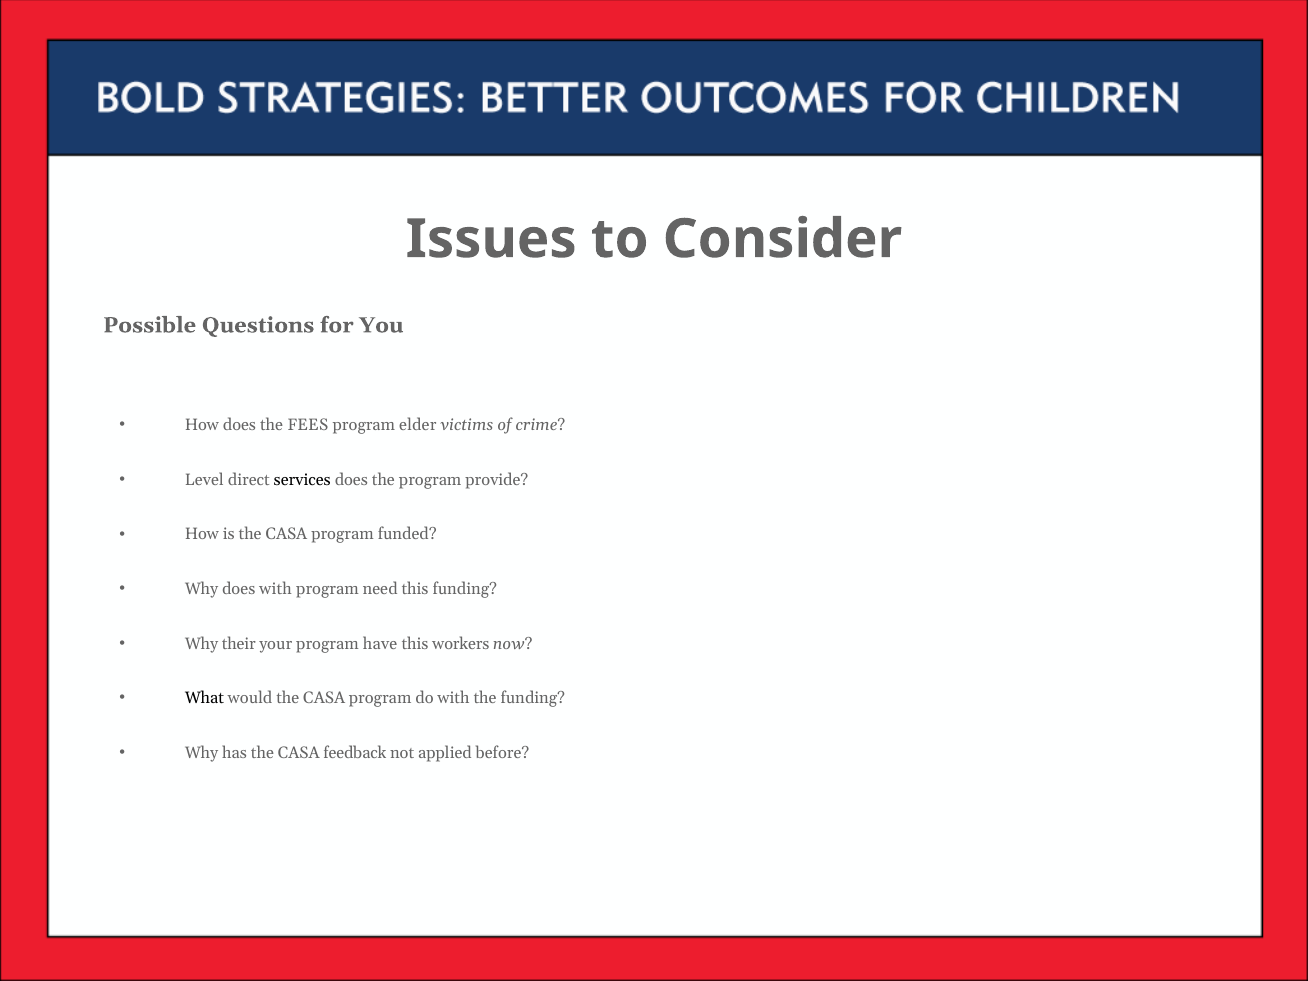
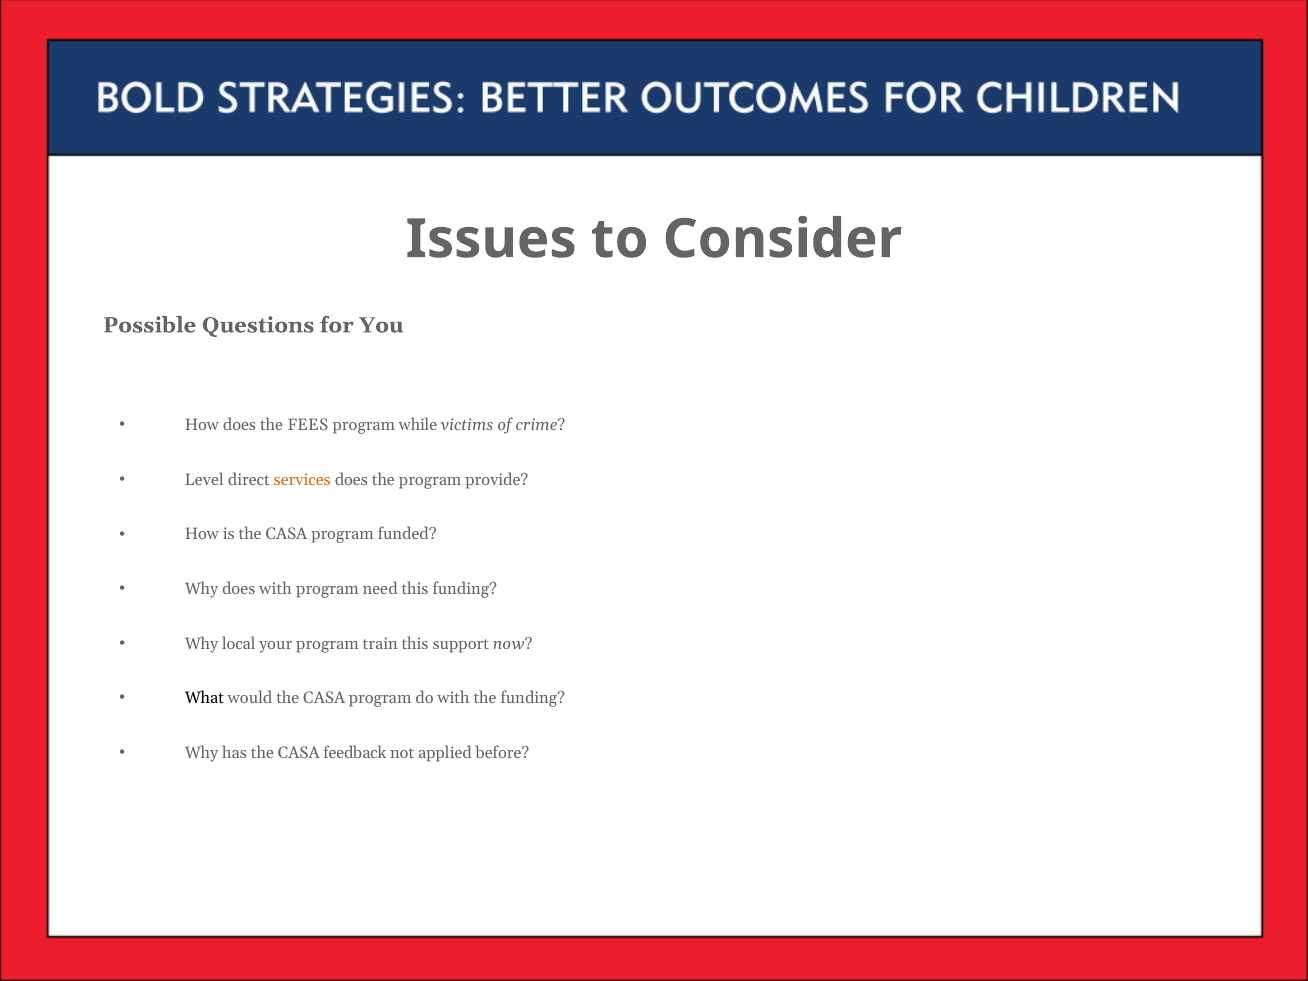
elder: elder -> while
services colour: black -> orange
their: their -> local
have: have -> train
workers: workers -> support
